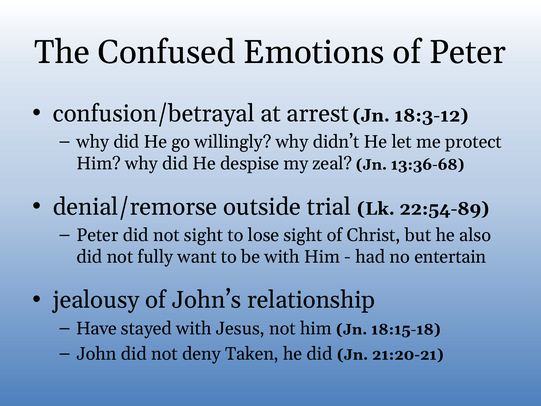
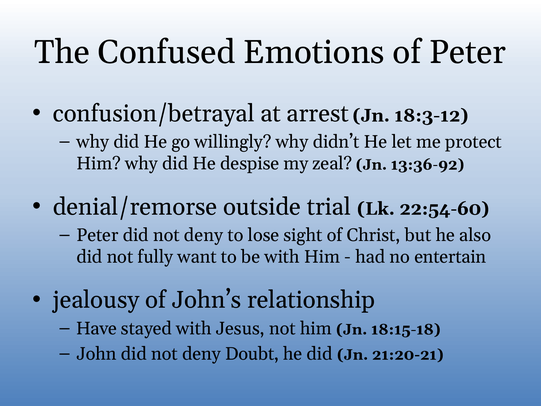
13:36-68: 13:36-68 -> 13:36-92
22:54-89: 22:54-89 -> 22:54-60
Peter did not sight: sight -> deny
Taken: Taken -> Doubt
